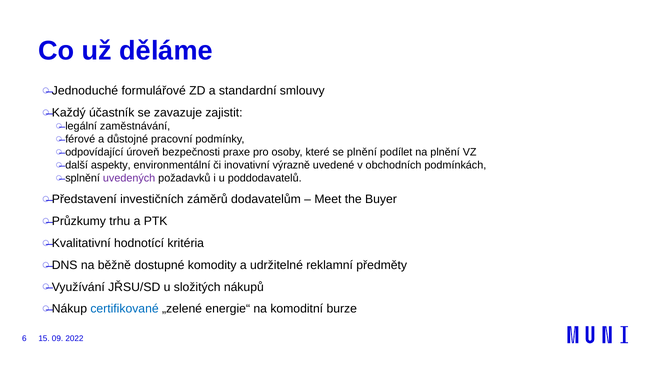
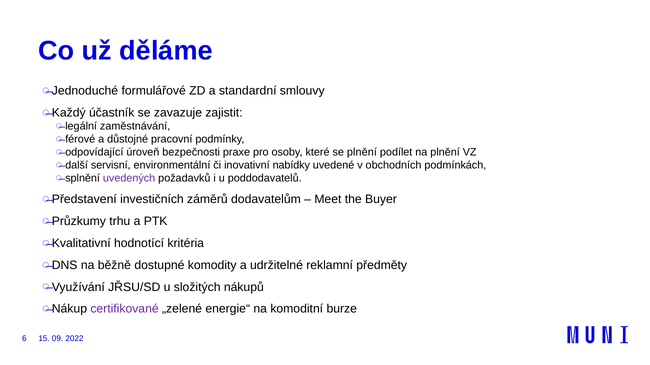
aspekty: aspekty -> servisní
výrazně: výrazně -> nabídky
certifikované colour: blue -> purple
